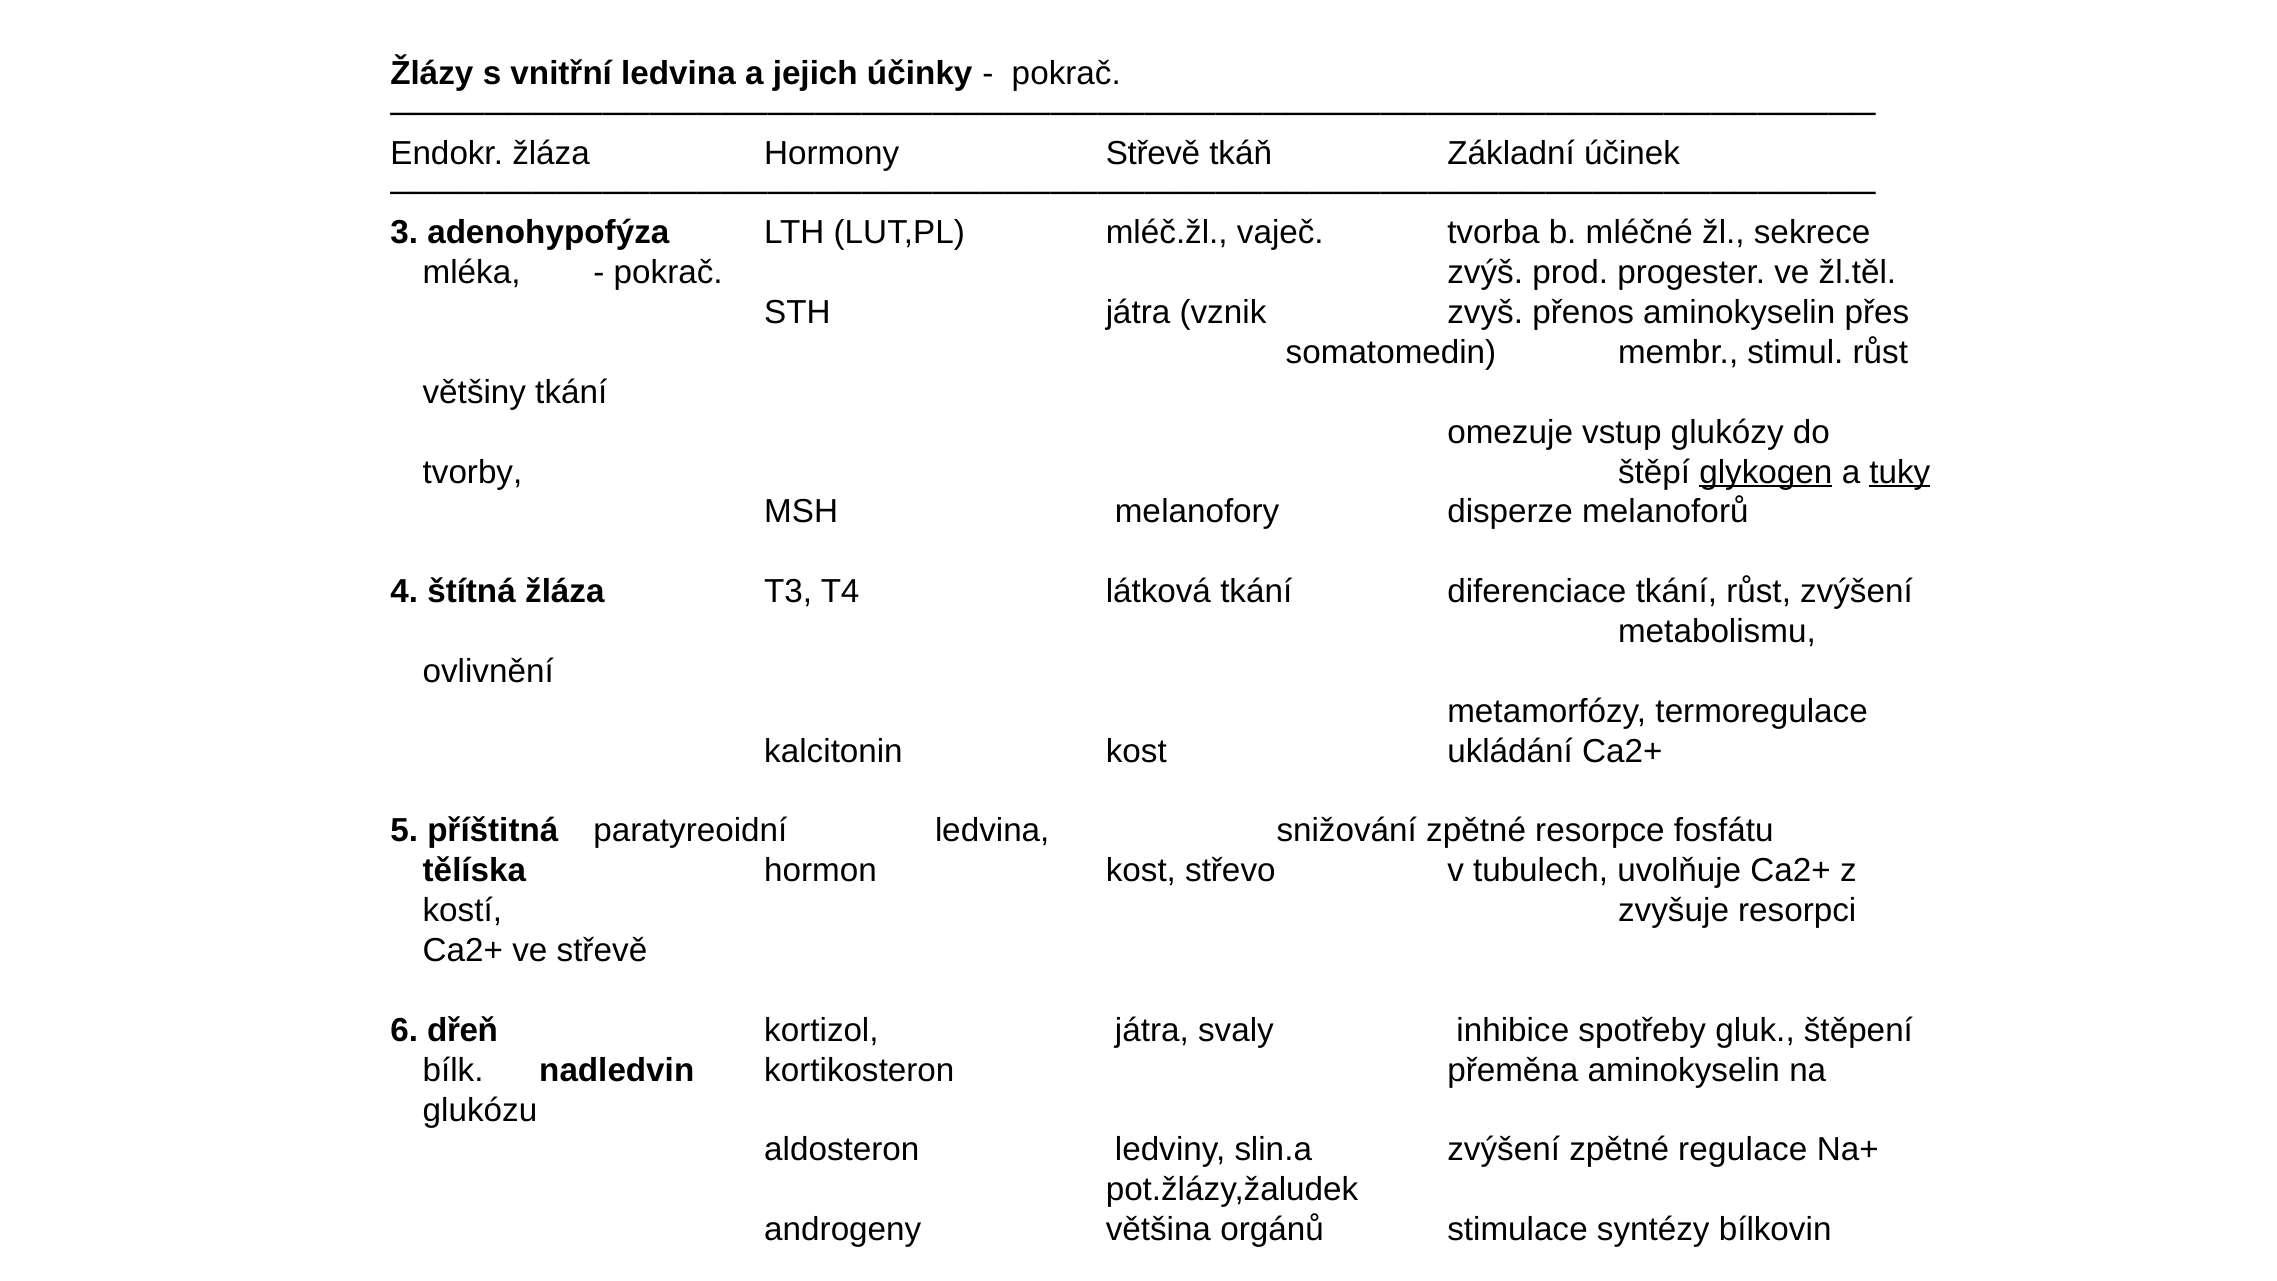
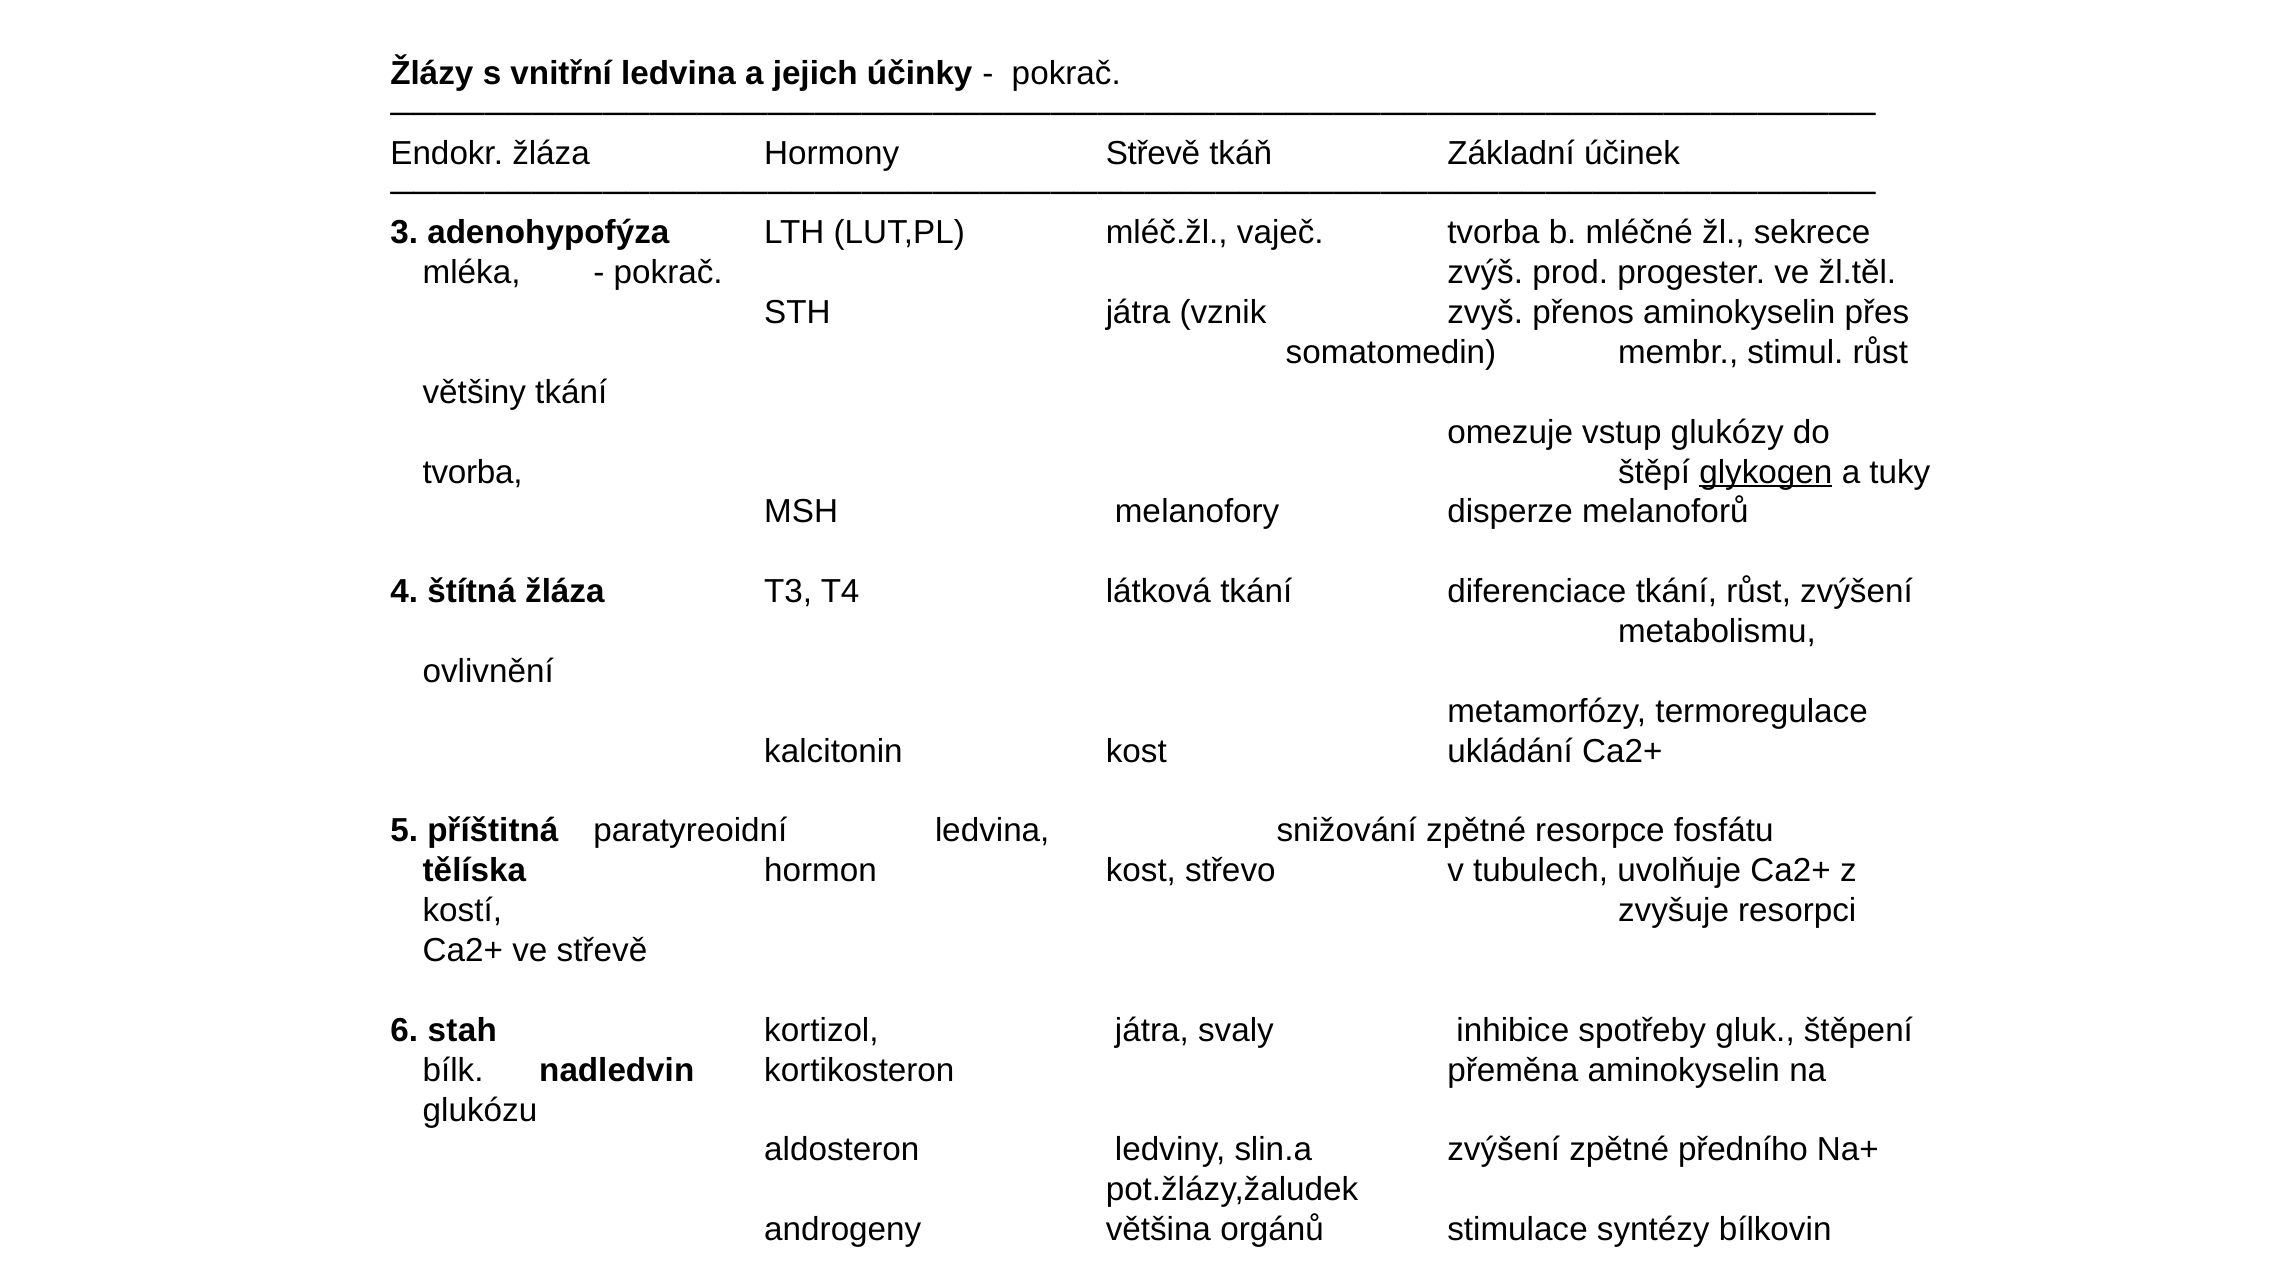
tvorby at (473, 472): tvorby -> tvorba
tuky underline: present -> none
6 dřeň: dřeň -> stah
regulace: regulace -> předního
